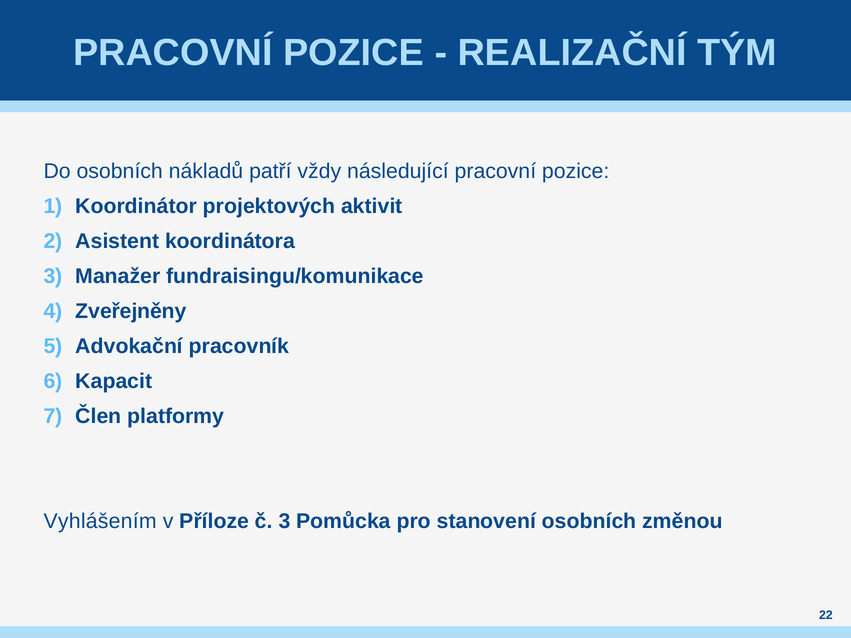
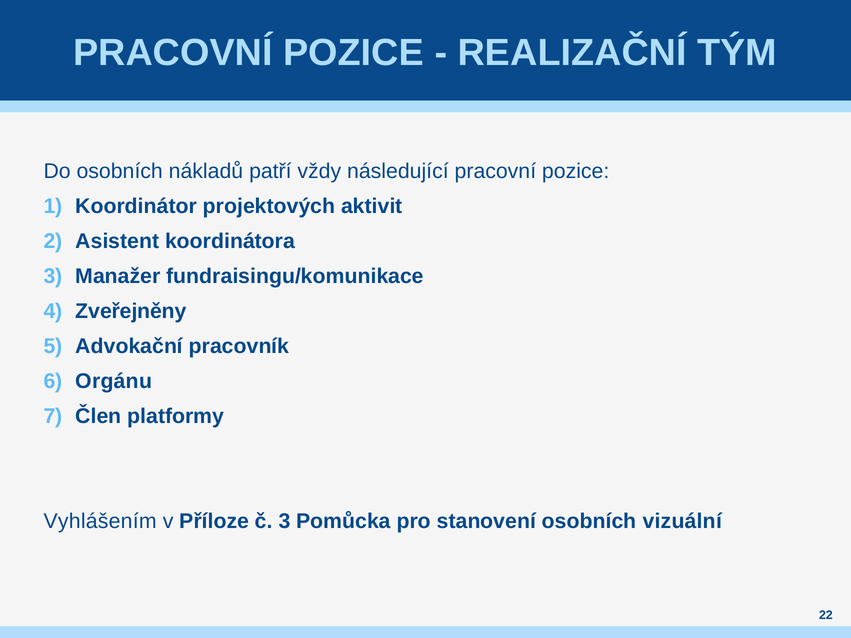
Kapacit: Kapacit -> Orgánu
změnou: změnou -> vizuální
